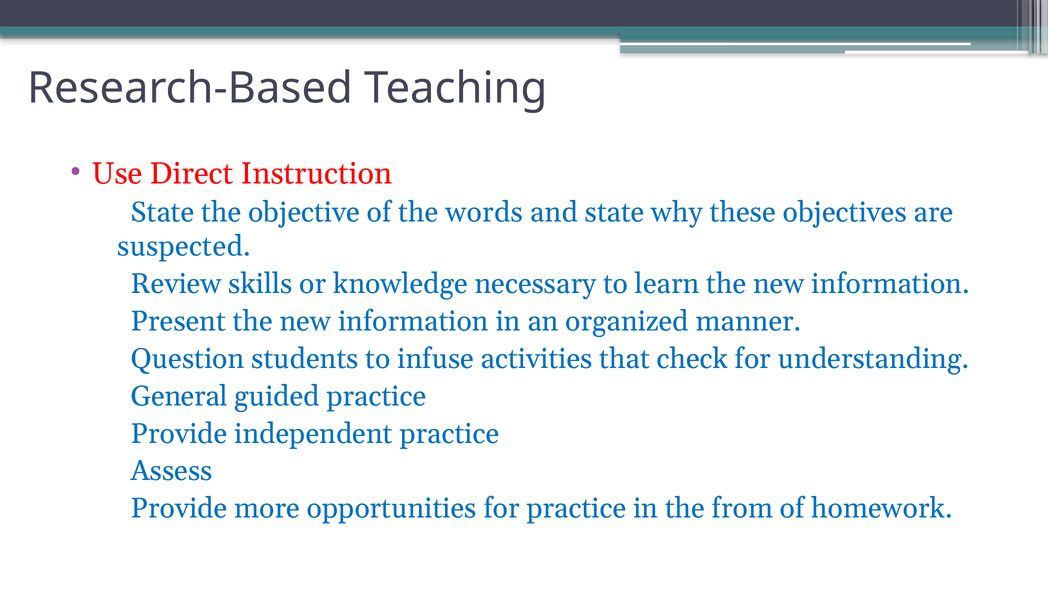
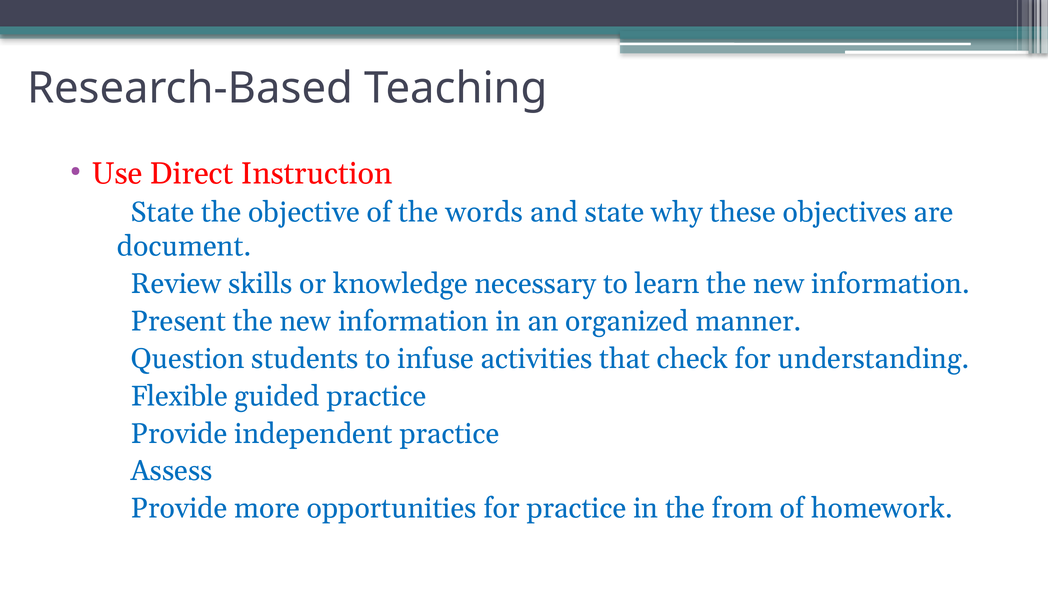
suspected: suspected -> document
General: General -> Flexible
